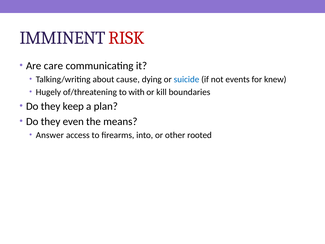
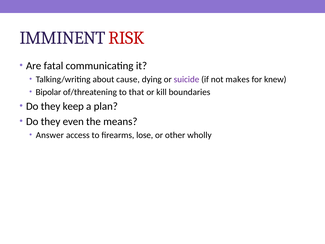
care: care -> fatal
suicide colour: blue -> purple
events: events -> makes
Hugely: Hugely -> Bipolar
with: with -> that
into: into -> lose
rooted: rooted -> wholly
